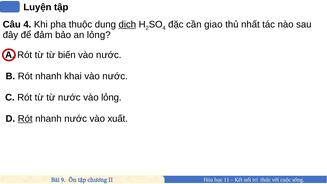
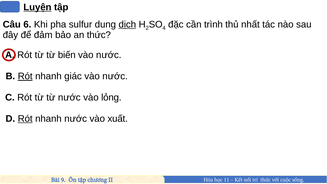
Luyện underline: none -> present
Câu 4: 4 -> 6
thuộc: thuộc -> sulfur
giao: giao -> trình
an lỏng: lỏng -> thức
Rót at (25, 76) underline: none -> present
khai: khai -> giác
